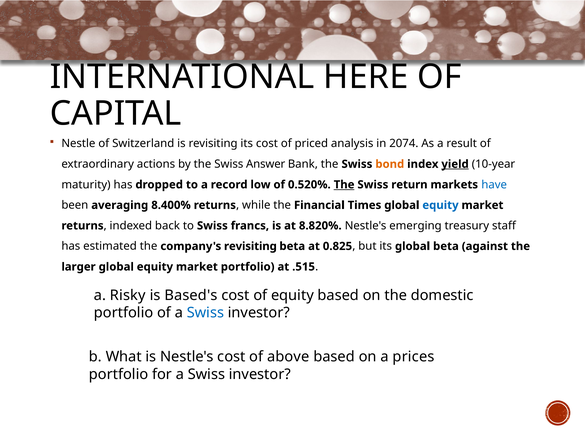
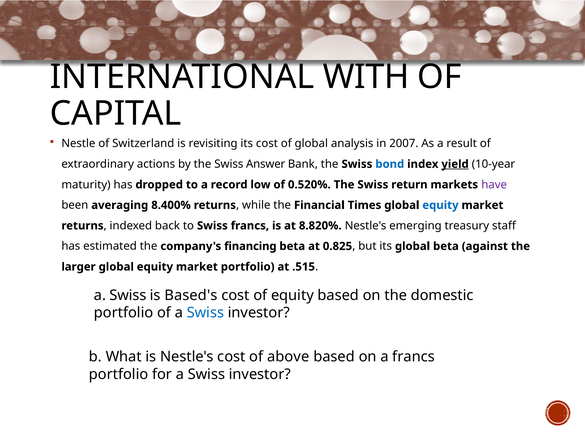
HERE: HERE -> WITH
of priced: priced -> global
2074: 2074 -> 2007
bond colour: orange -> blue
The at (344, 185) underline: present -> none
have colour: blue -> purple
company's revisiting: revisiting -> financing
Risky at (128, 295): Risky -> Swiss
a prices: prices -> francs
